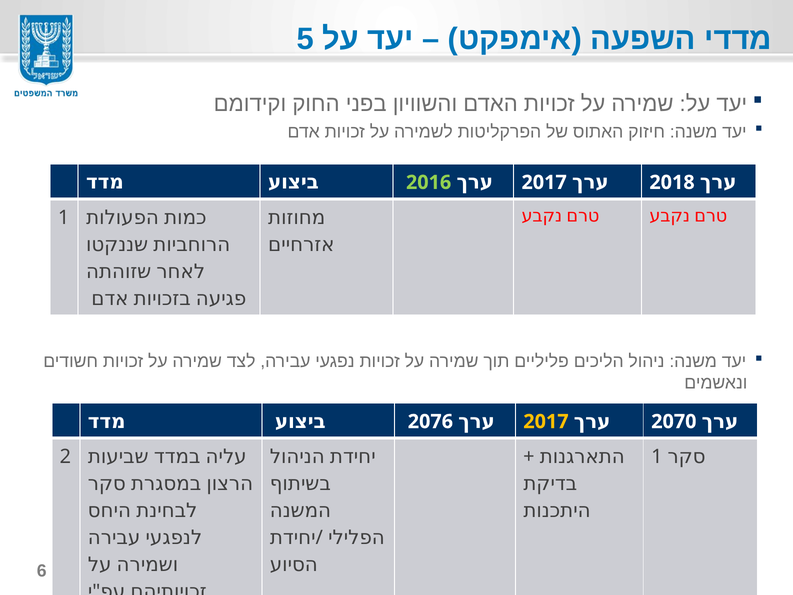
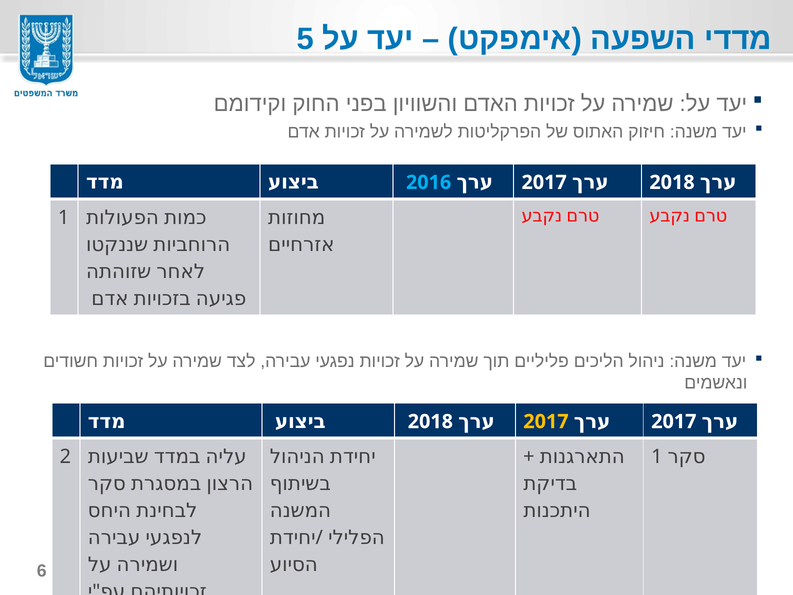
2016 colour: light green -> light blue
2076 at (430, 421): 2076 -> 2018
2070 at (674, 421): 2070 -> 2017
